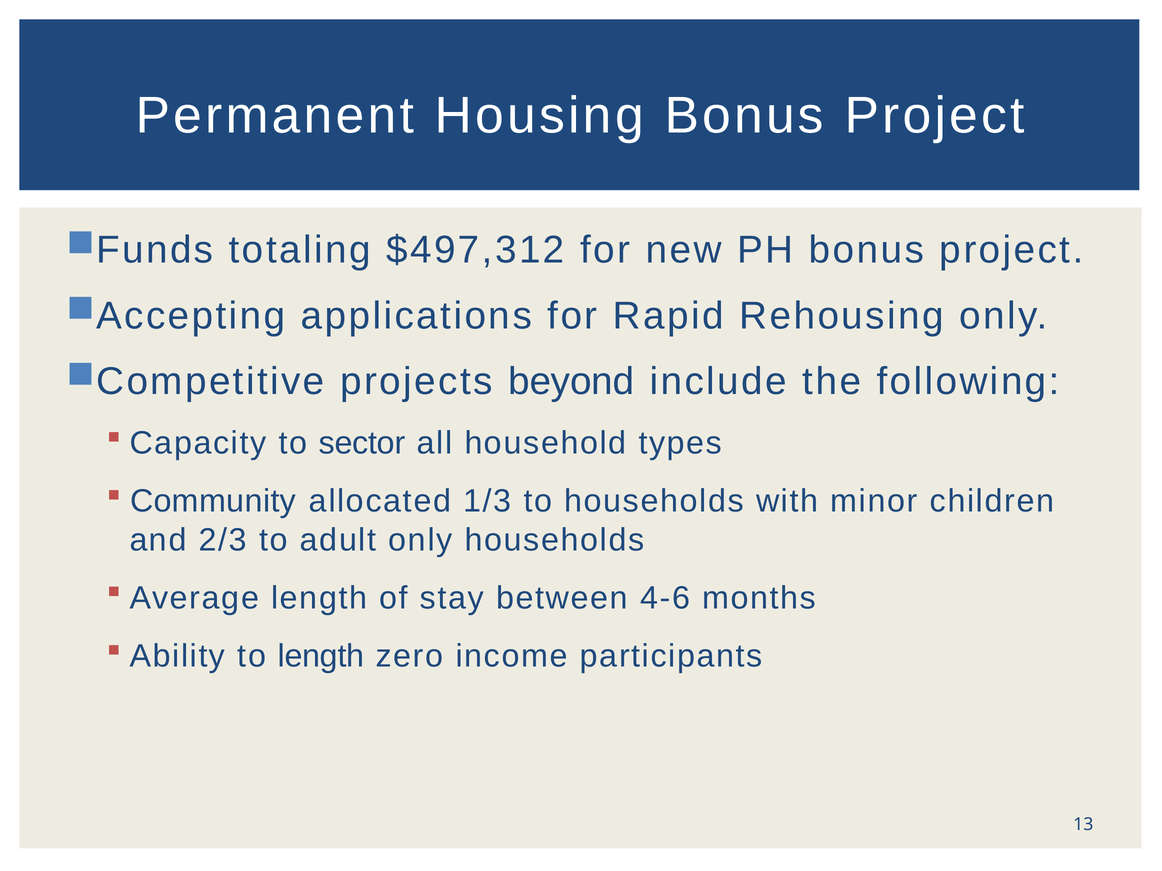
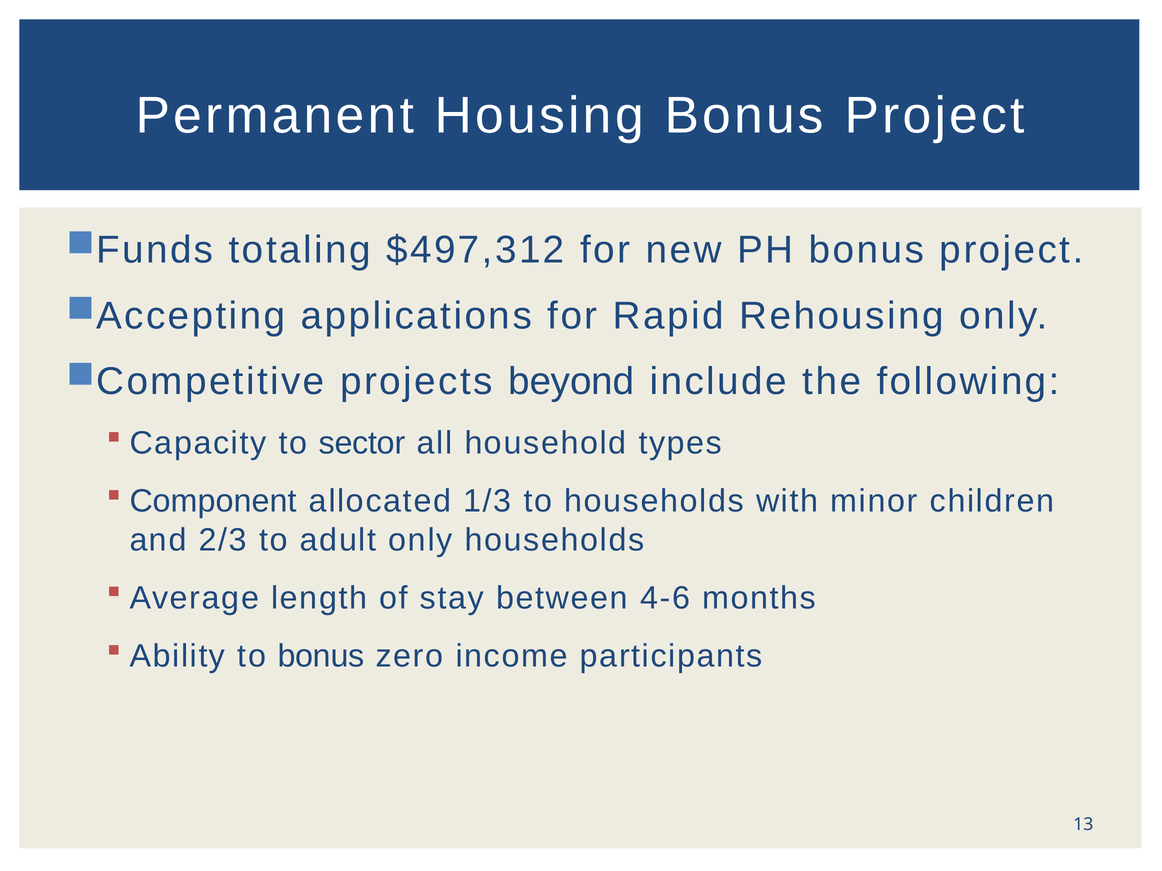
Community: Community -> Component
to length: length -> bonus
